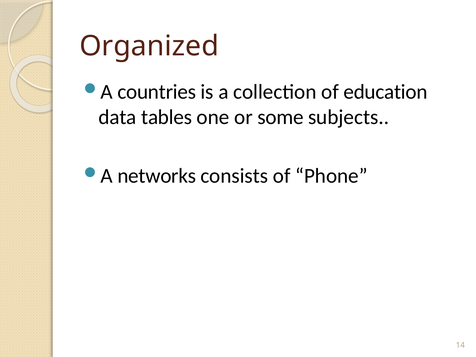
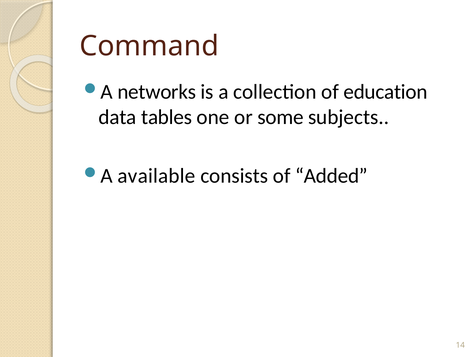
Organized: Organized -> Command
countries: countries -> networks
networks: networks -> available
Phone: Phone -> Added
